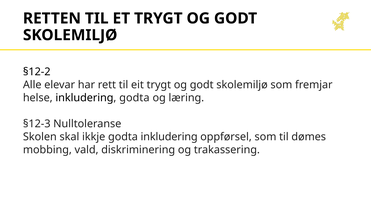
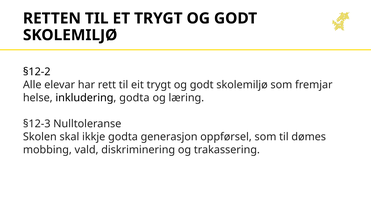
godta inkludering: inkludering -> generasjon
